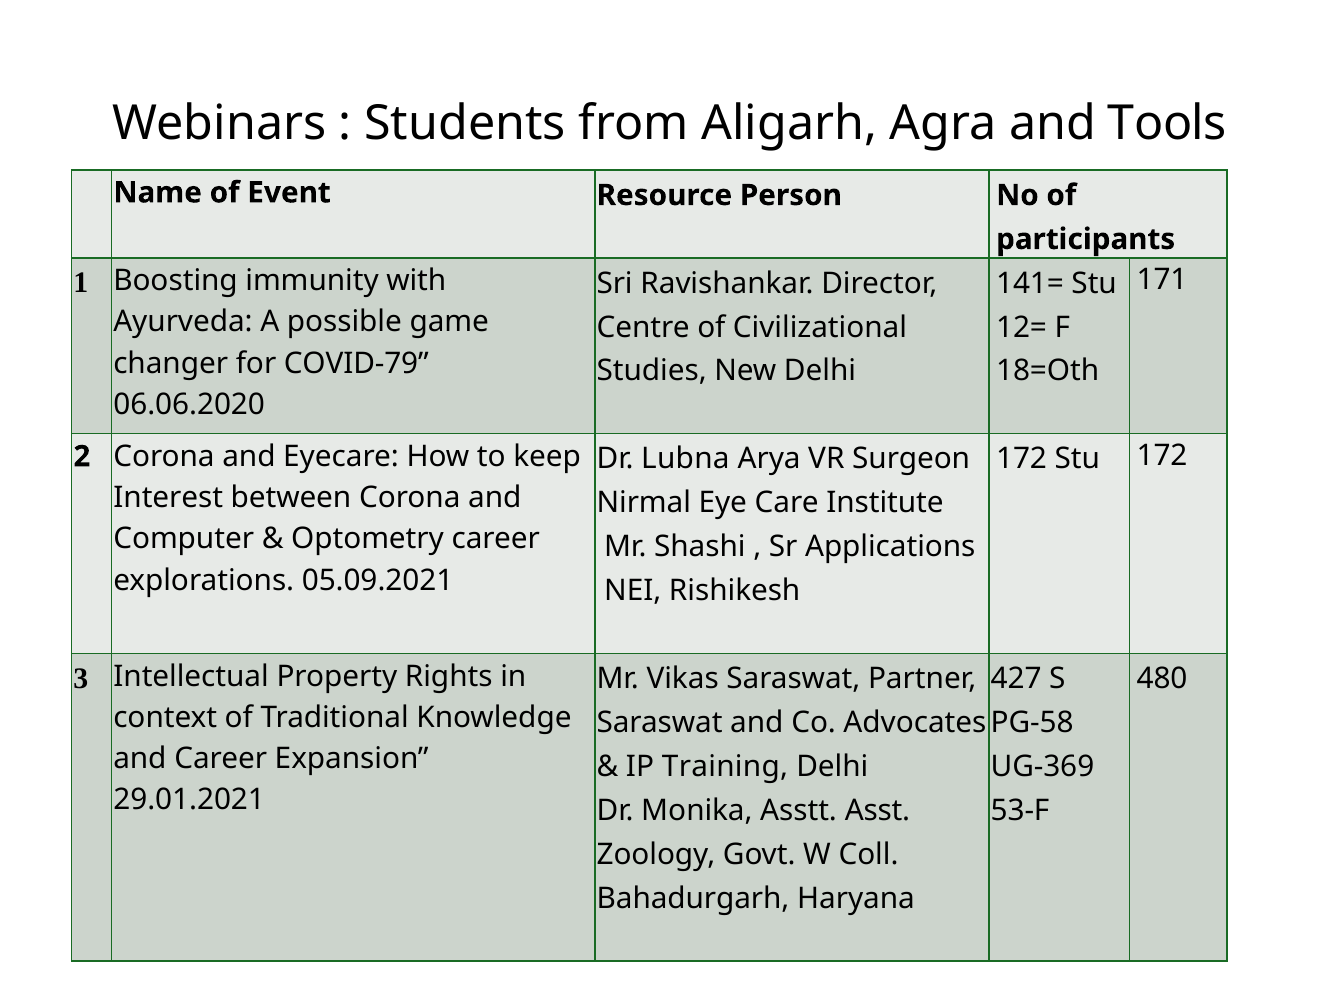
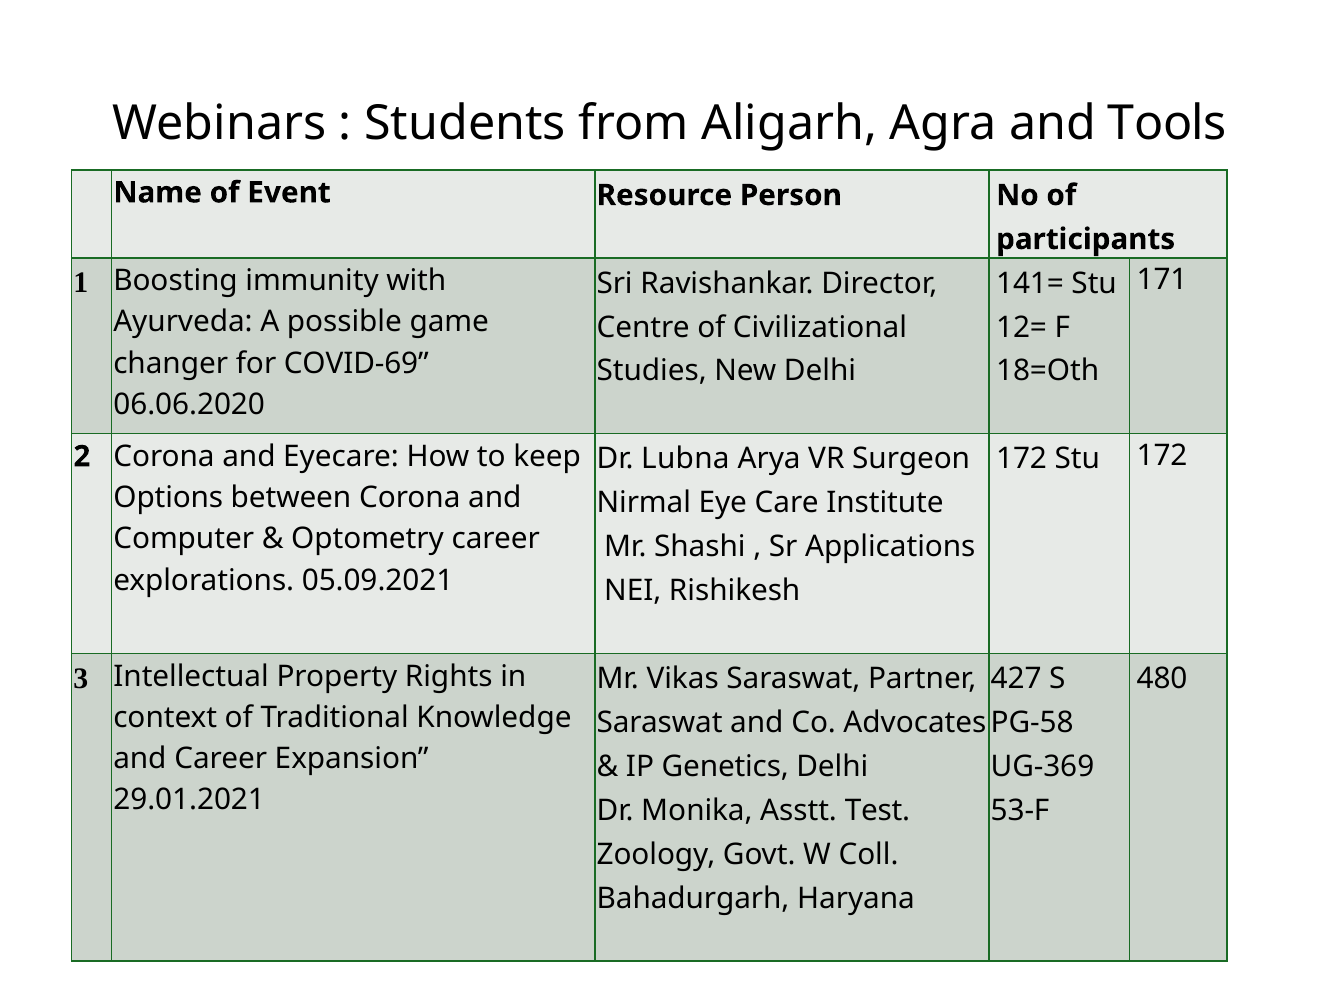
COVID-79: COVID-79 -> COVID-69
Interest: Interest -> Options
Training: Training -> Genetics
Asst: Asst -> Test
